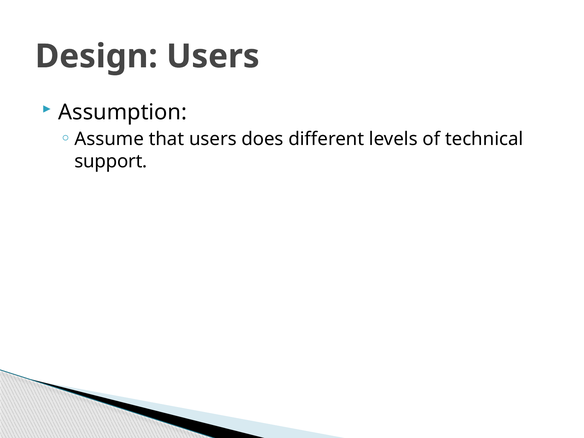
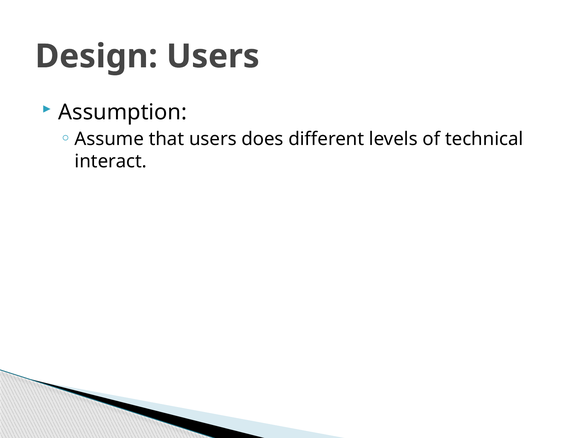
support: support -> interact
